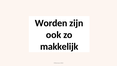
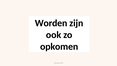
makkelijk: makkelijk -> opkomen
